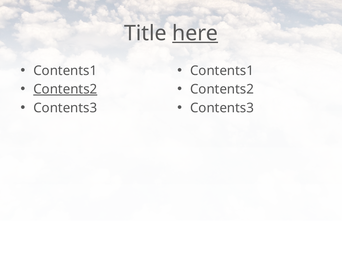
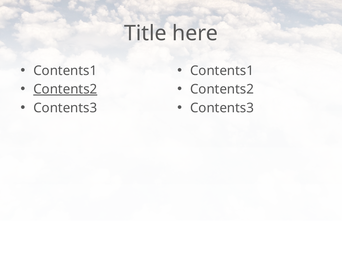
here underline: present -> none
